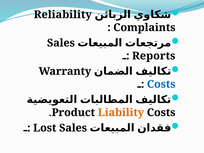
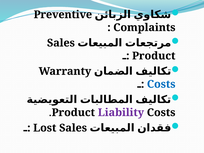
Reliability: Reliability -> Preventive
Reports at (154, 56): Reports -> Product
Liability colour: orange -> purple
